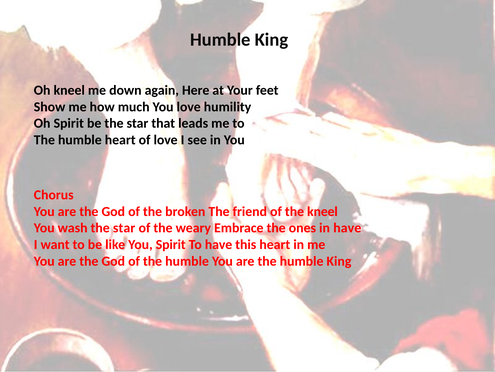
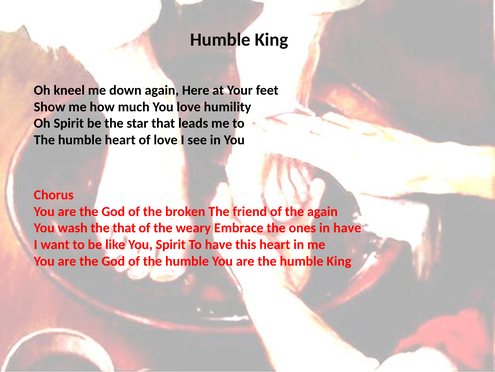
the kneel: kneel -> again
wash the star: star -> that
